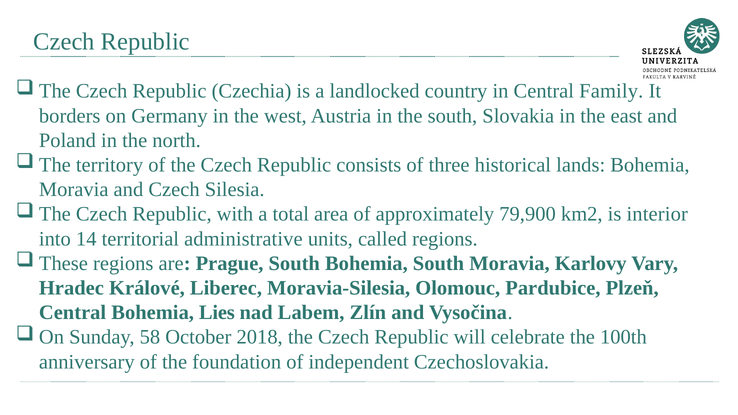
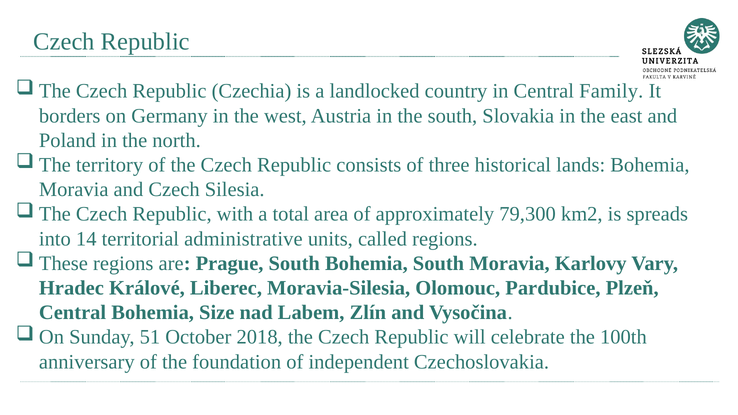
79,900: 79,900 -> 79,300
interior: interior -> spreads
Lies: Lies -> Size
58: 58 -> 51
